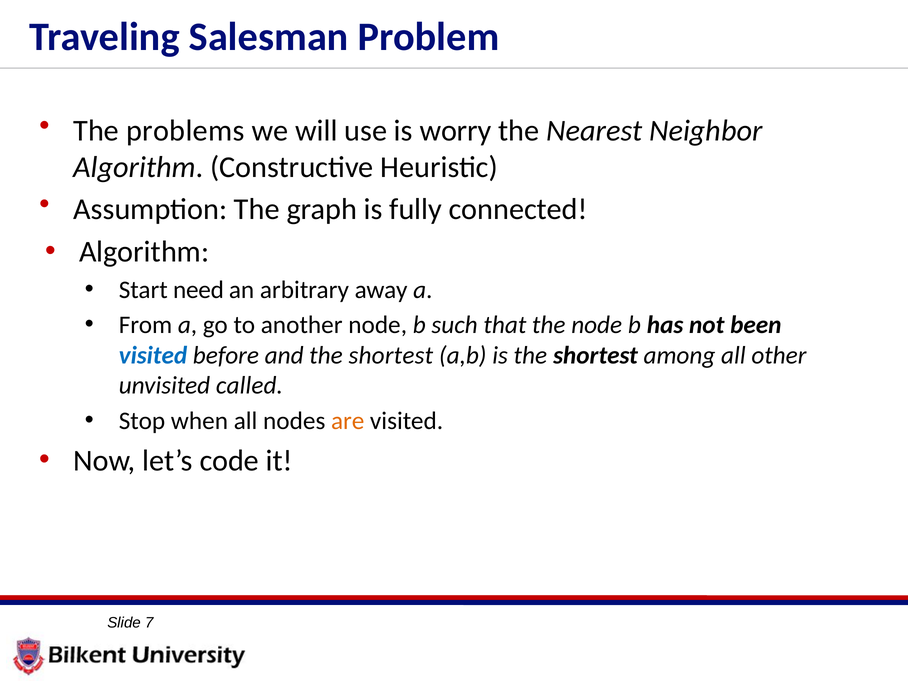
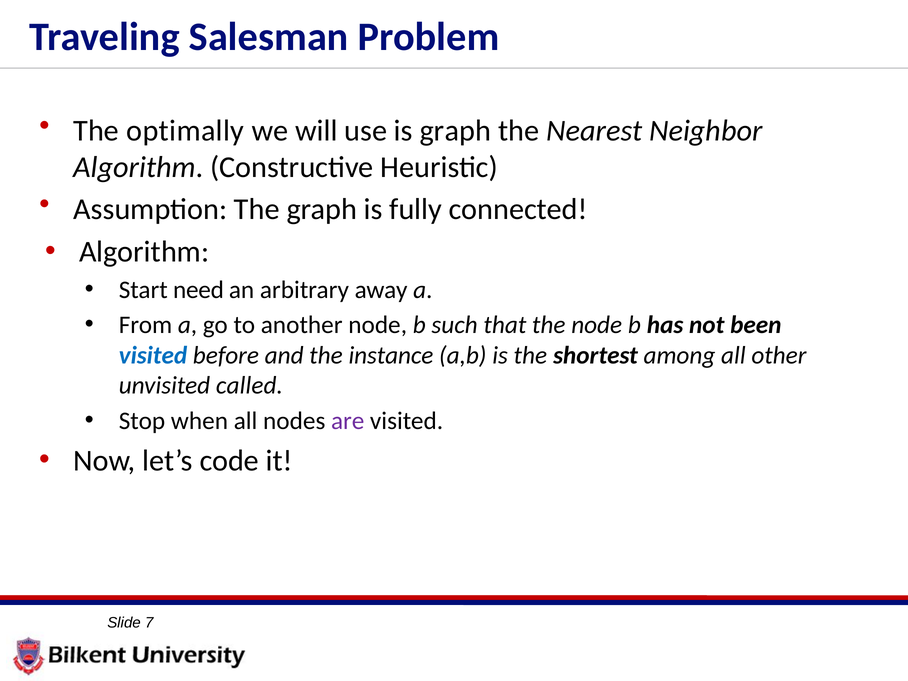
problems: problems -> optimally
is worry: worry -> graph
and the shortest: shortest -> instance
are colour: orange -> purple
